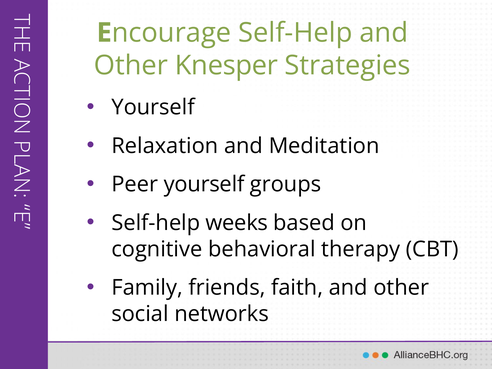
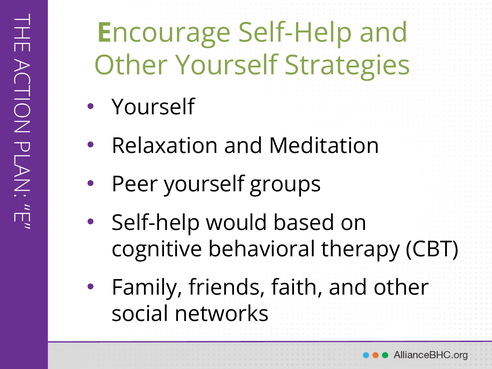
Other Knesper: Knesper -> Yourself
weeks: weeks -> would
